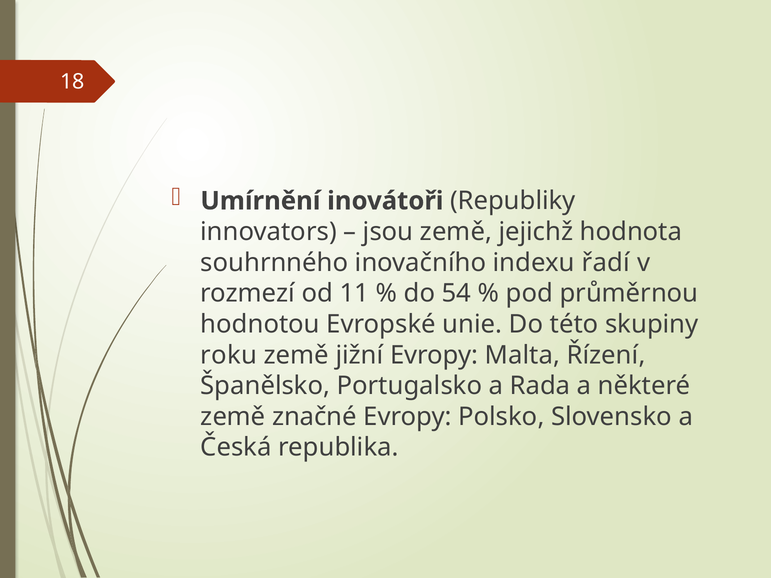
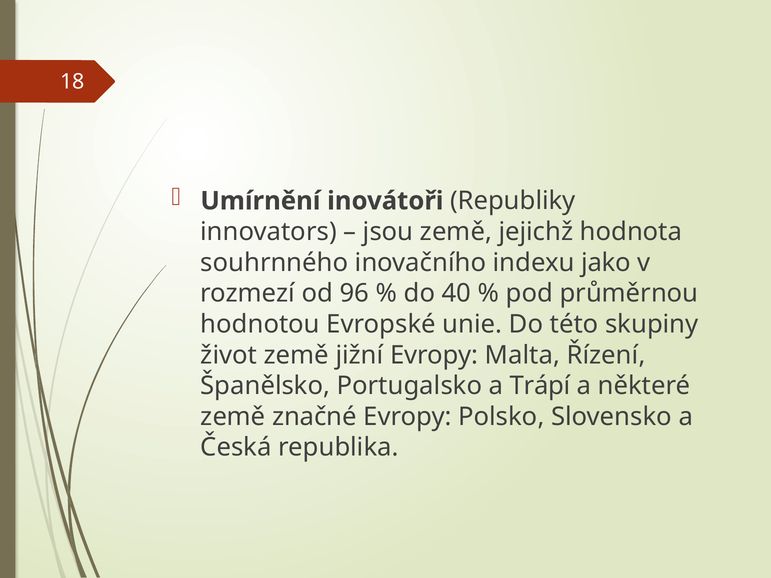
řadí: řadí -> jako
11: 11 -> 96
54: 54 -> 40
roku: roku -> život
Rada: Rada -> Trápí
